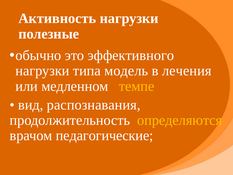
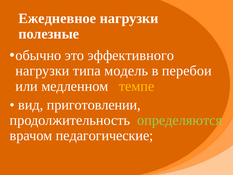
Активность: Активность -> Ежедневное
лечения: лечения -> перебои
распознавания: распознавания -> приготовлении
определяются colour: yellow -> light green
